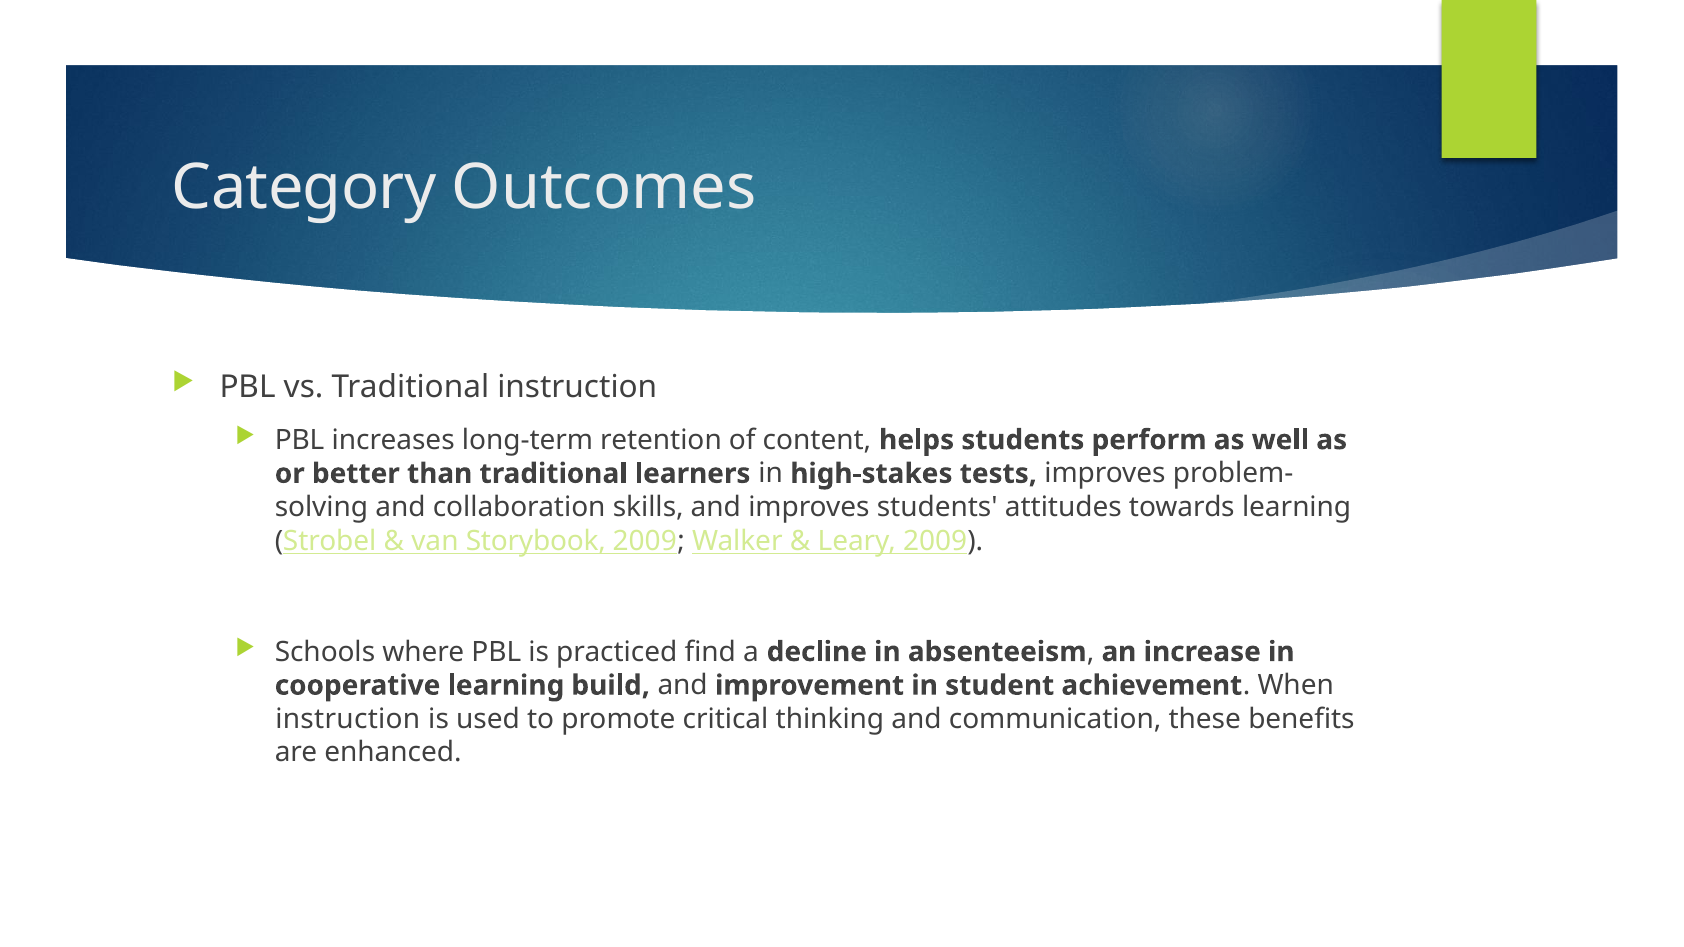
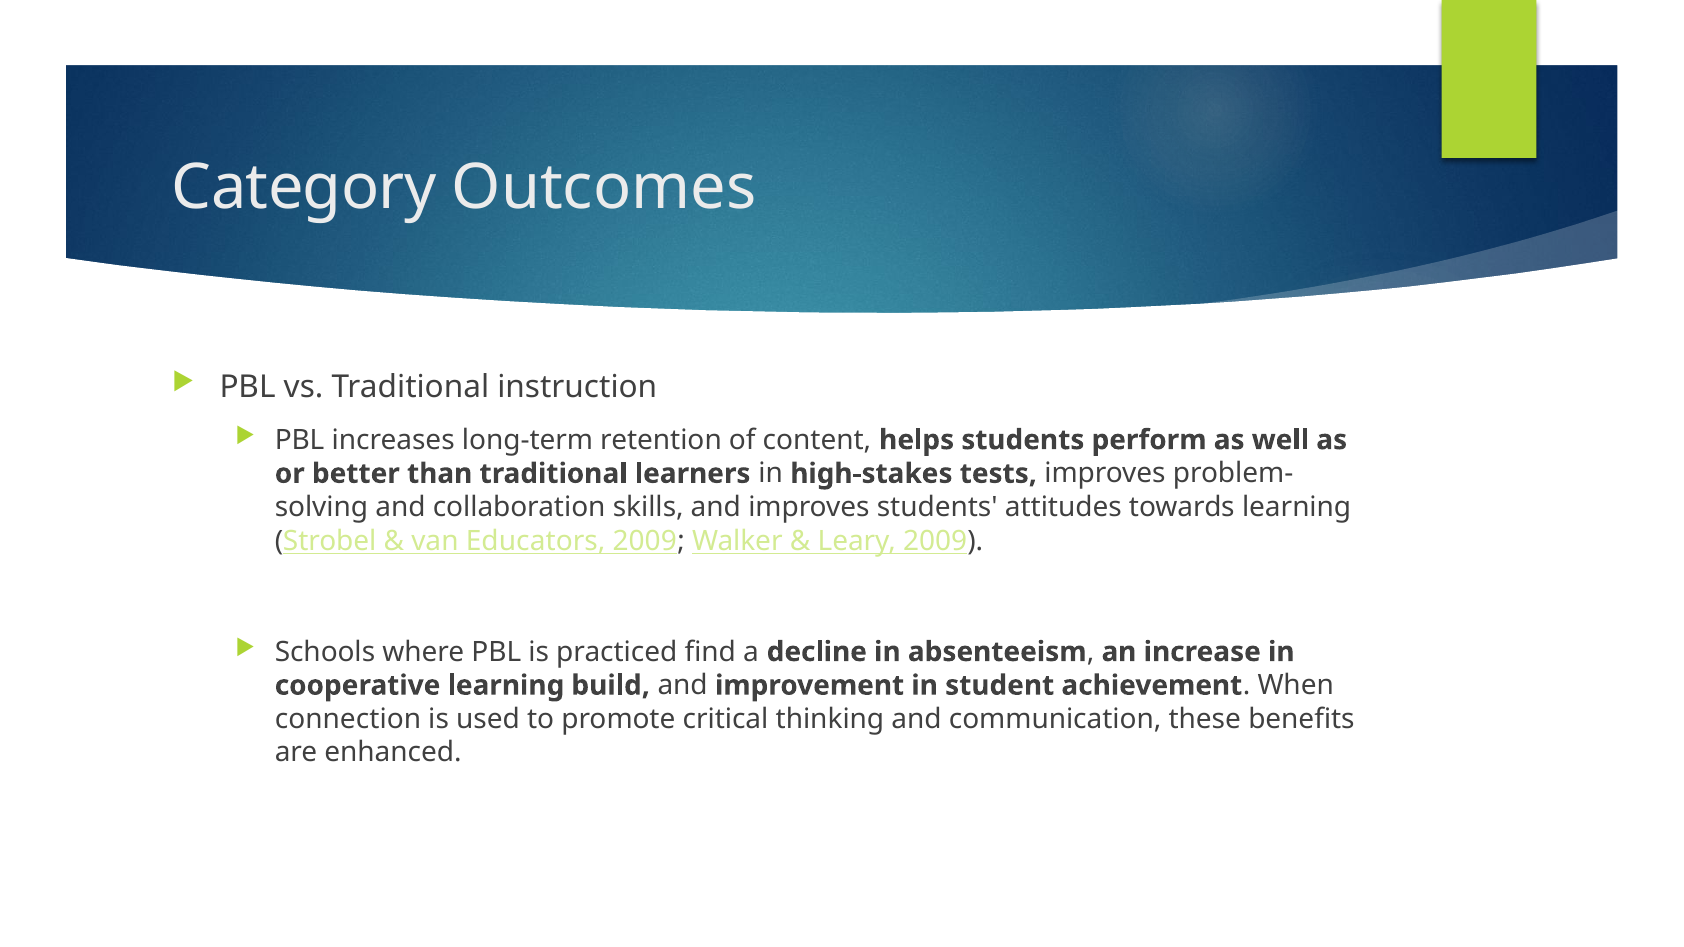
Storybook: Storybook -> Educators
instruction at (348, 719): instruction -> connection
